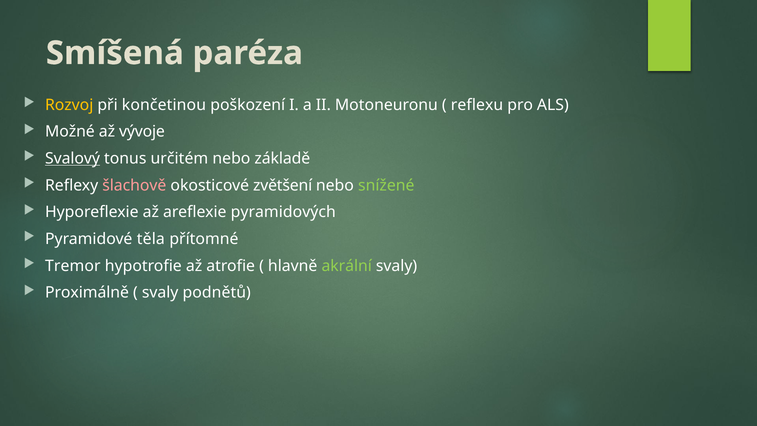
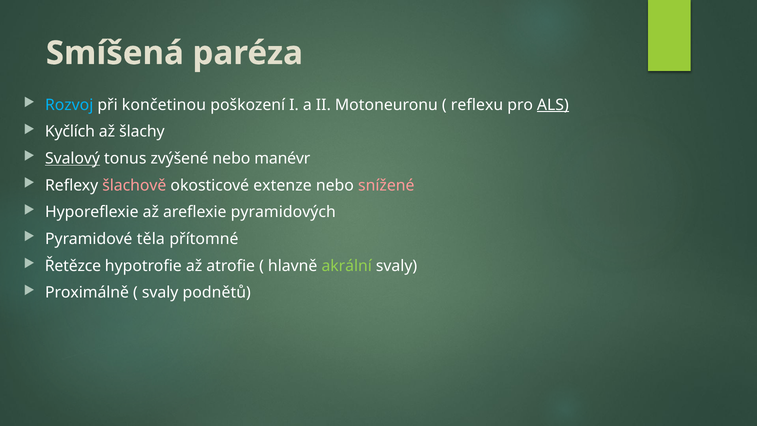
Rozvoj colour: yellow -> light blue
ALS underline: none -> present
Možné: Možné -> Kyčlích
vývoje: vývoje -> šlachy
určitém: určitém -> zvýšené
základě: základě -> manévr
zvětšení: zvětšení -> extenze
snížené colour: light green -> pink
Tremor: Tremor -> Řetězce
